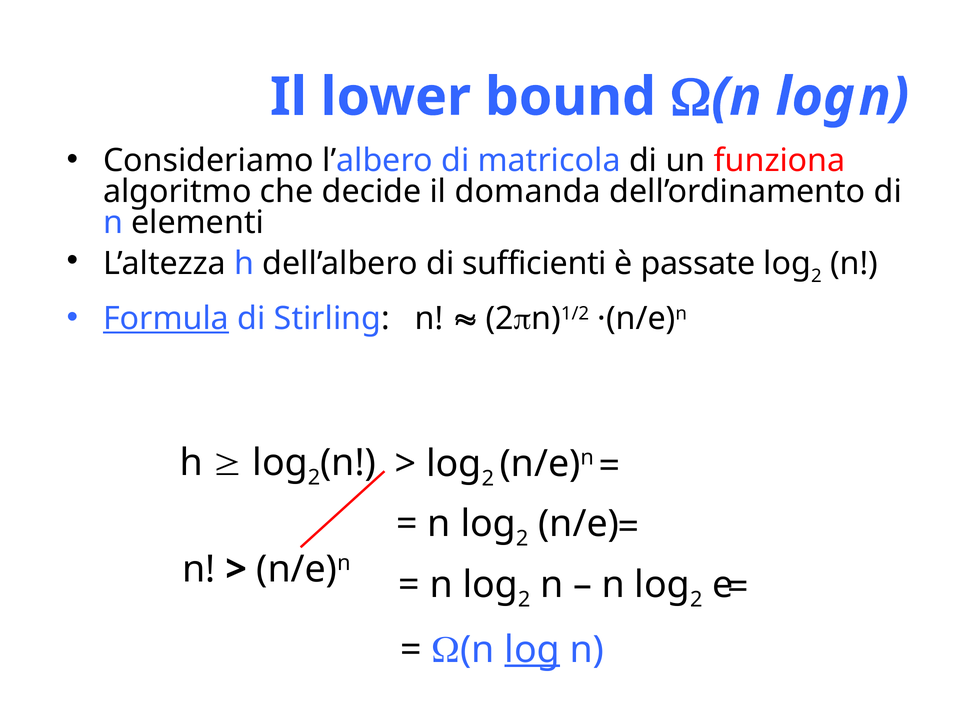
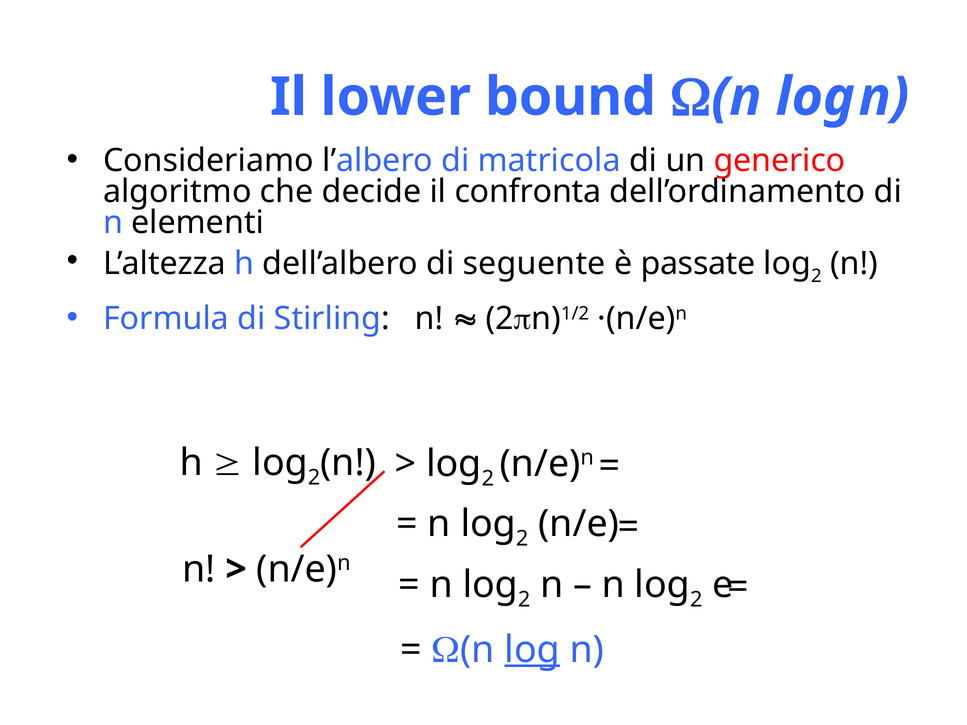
funziona: funziona -> generico
domanda: domanda -> confronta
sufficienti: sufficienti -> seguente
Formula underline: present -> none
